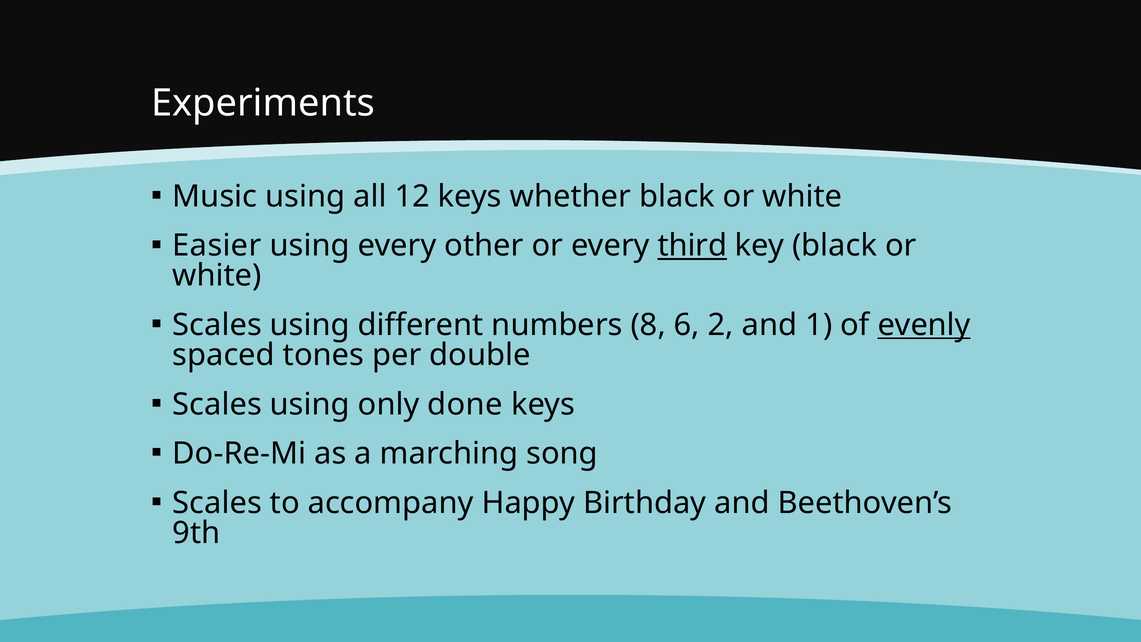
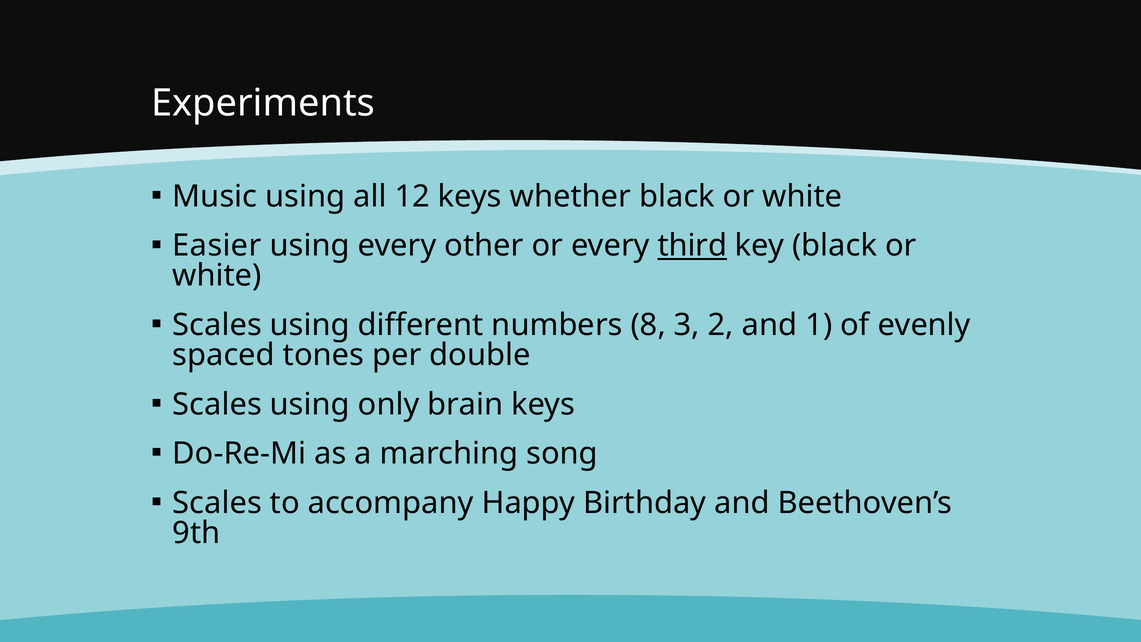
6: 6 -> 3
evenly underline: present -> none
done: done -> brain
